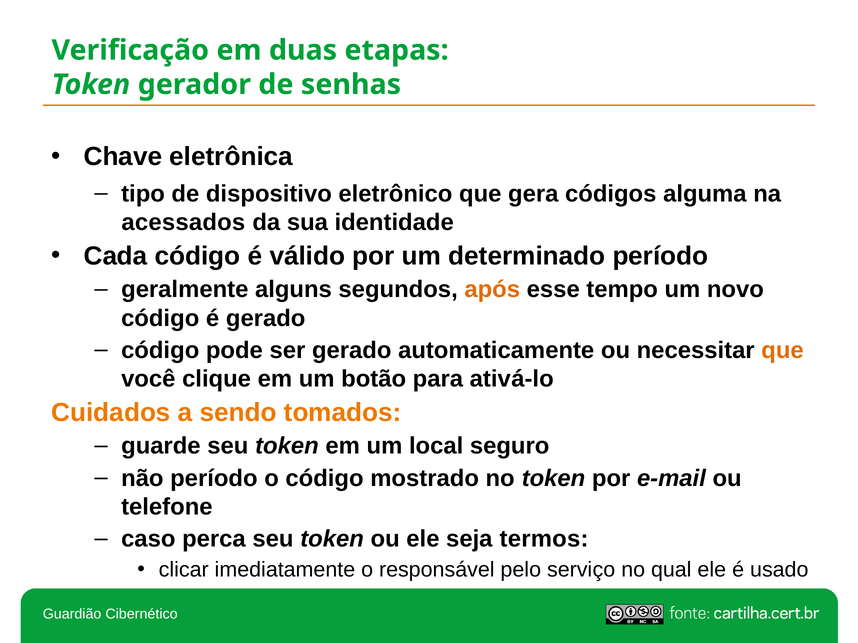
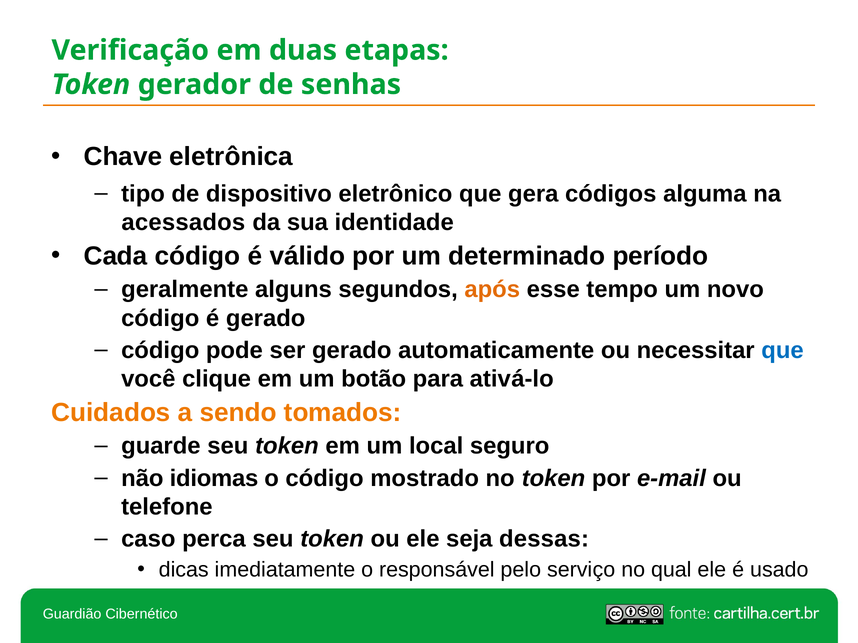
que at (783, 351) colour: orange -> blue
não período: período -> idiomas
termos: termos -> dessas
clicar: clicar -> dicas
